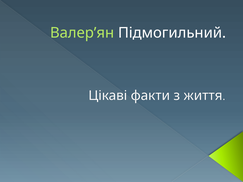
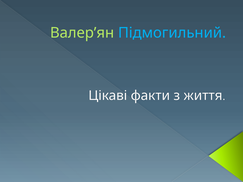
Підмогильний colour: white -> light blue
